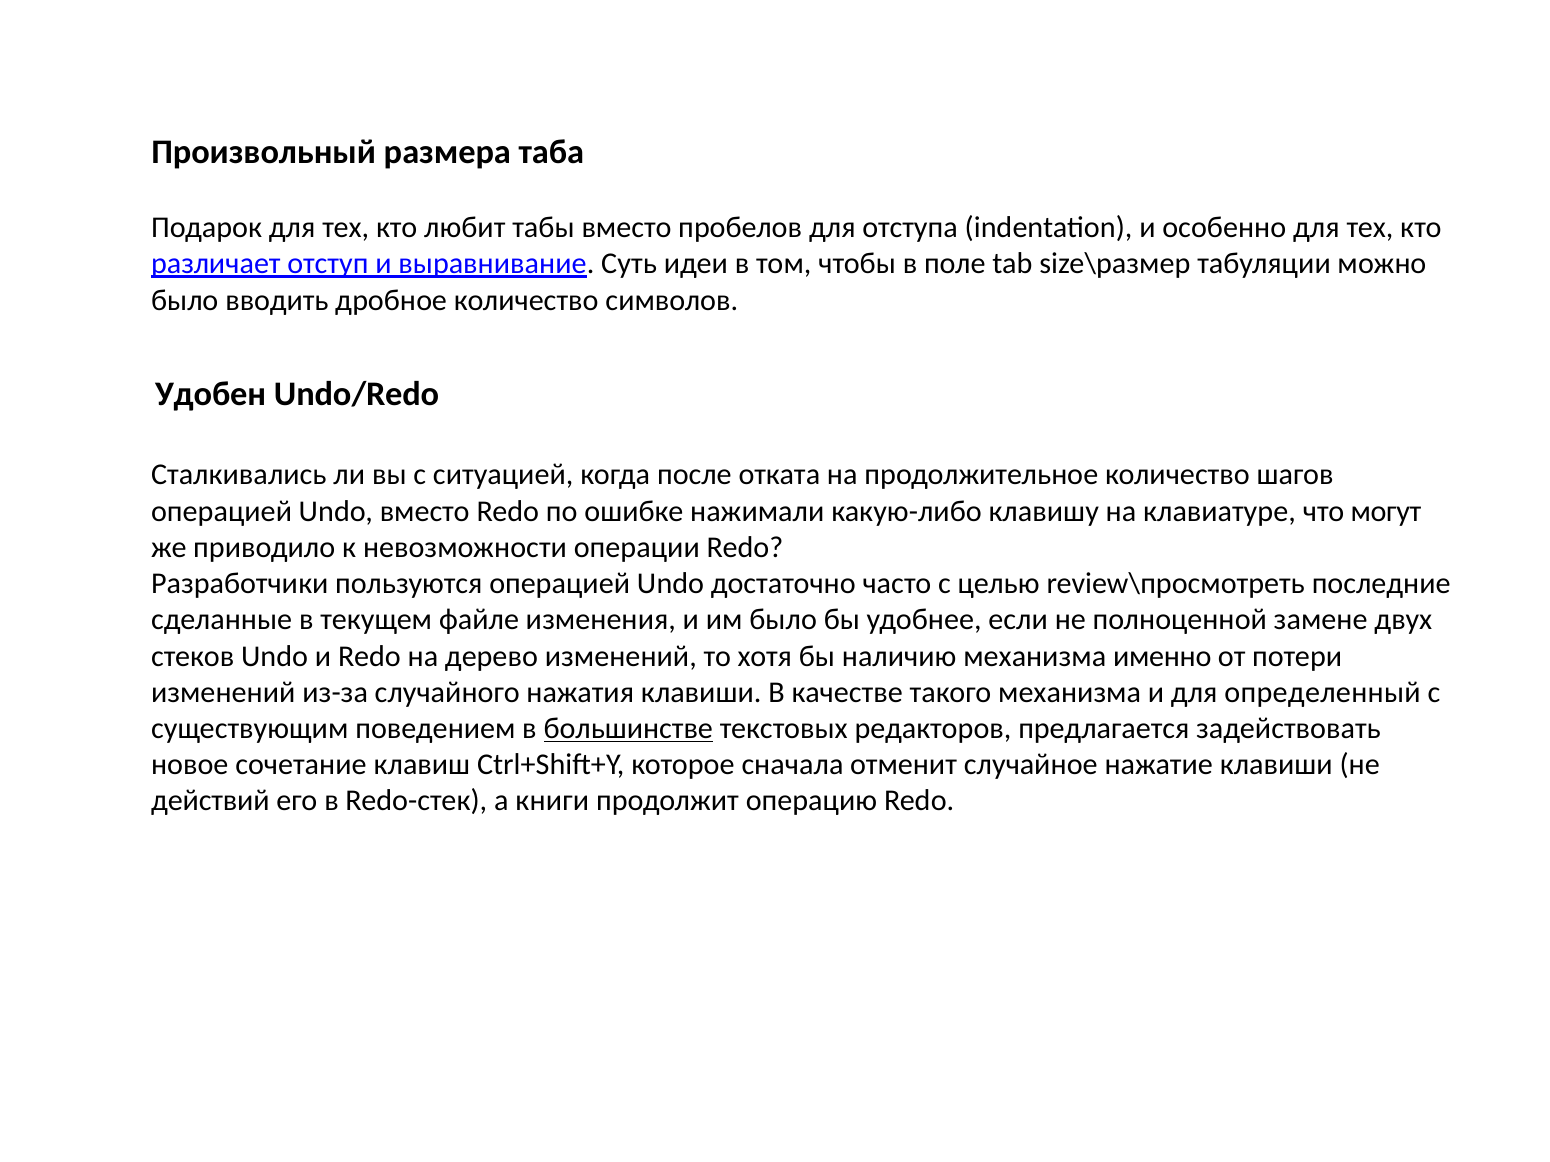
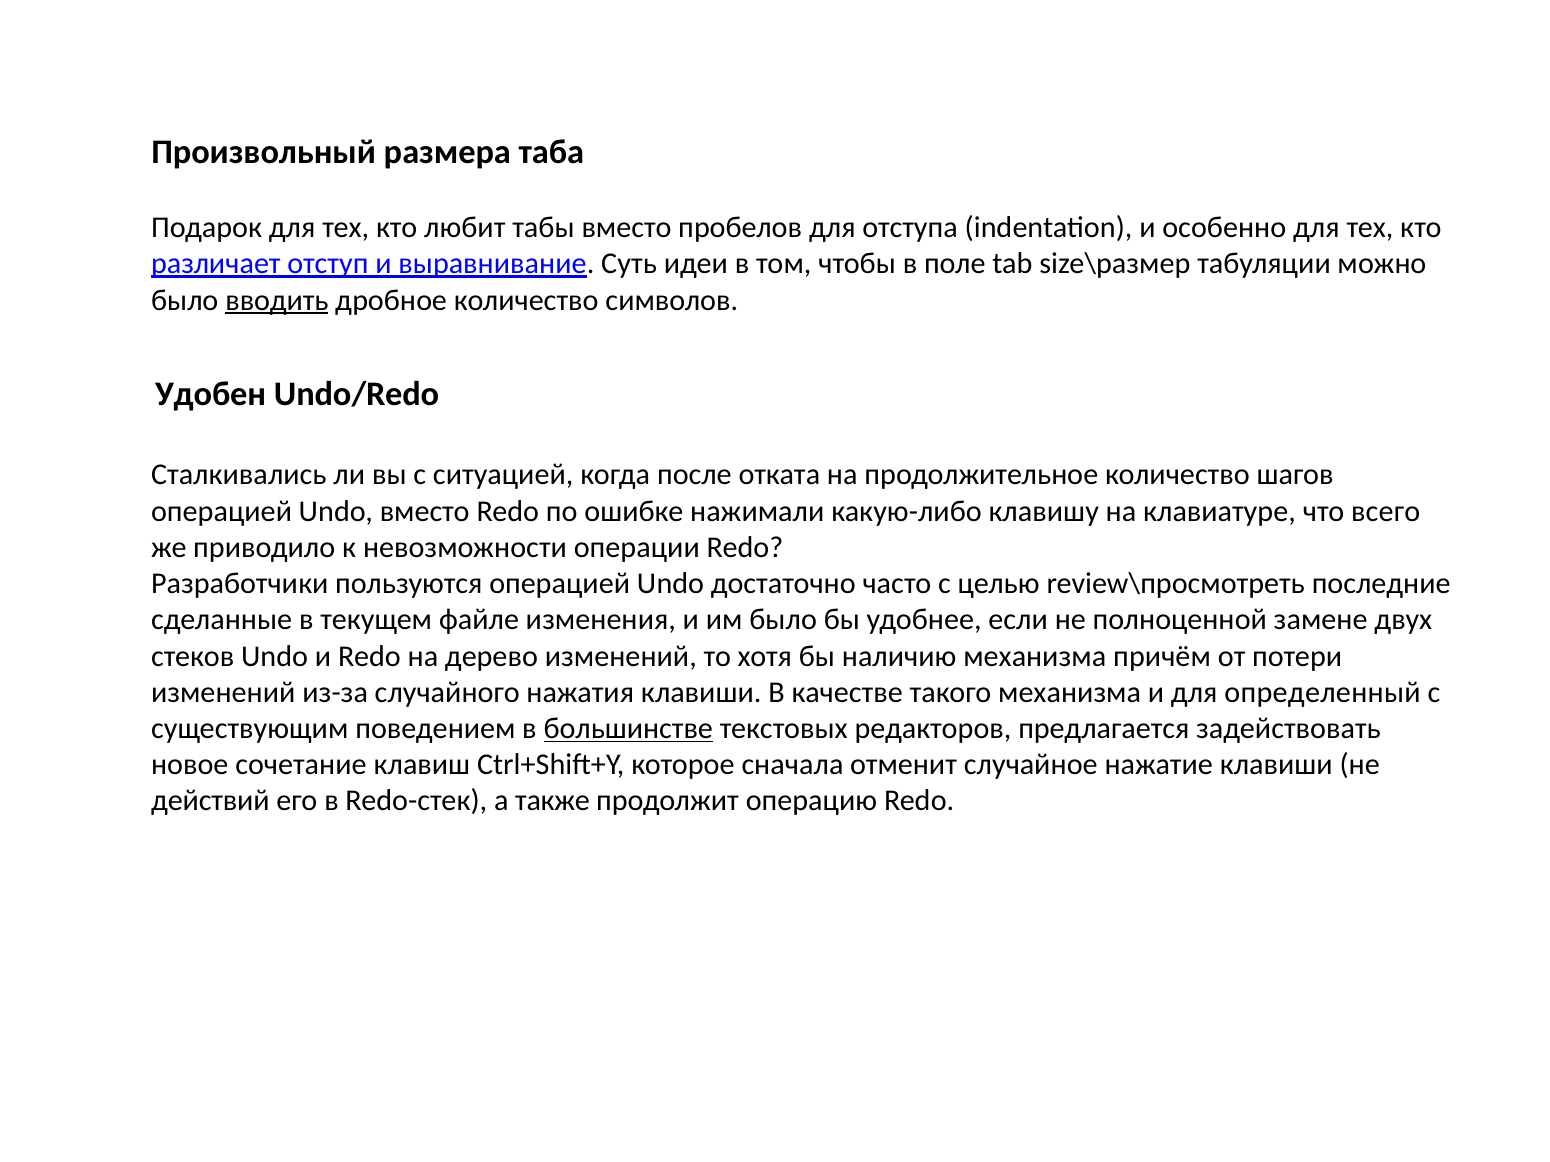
вводить underline: none -> present
могут: могут -> всего
именно: именно -> причём
книги: книги -> также
